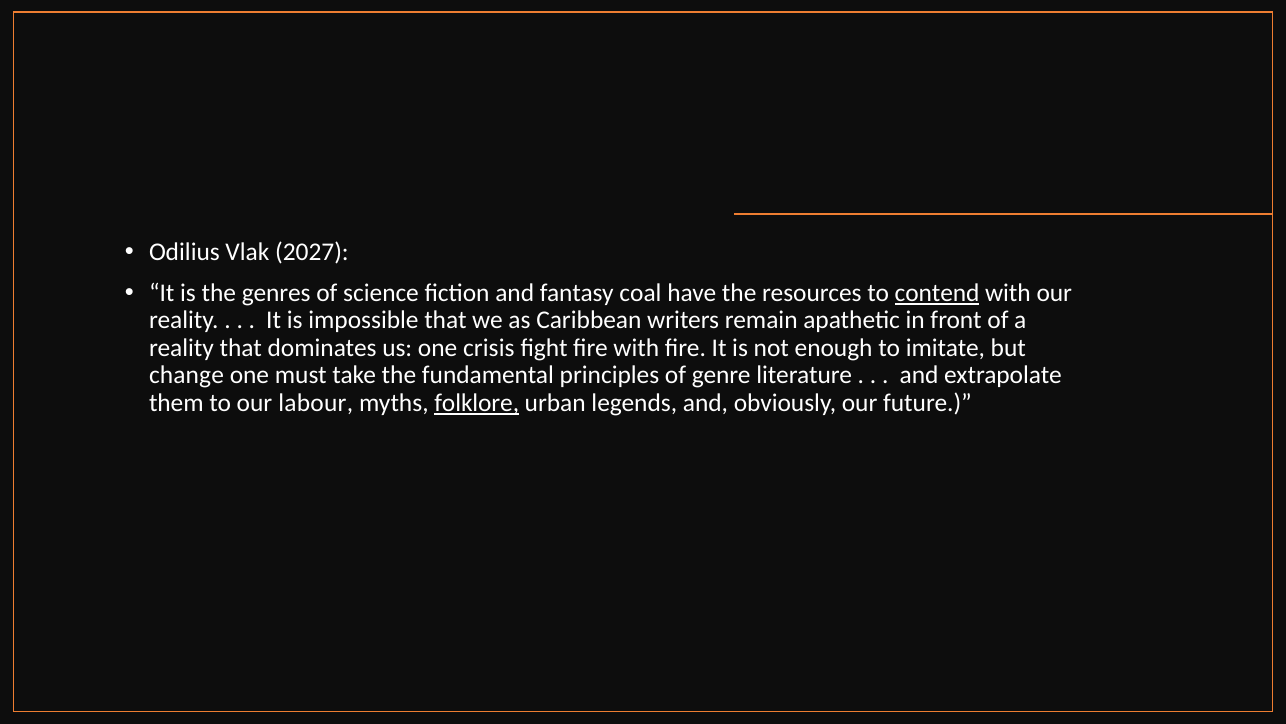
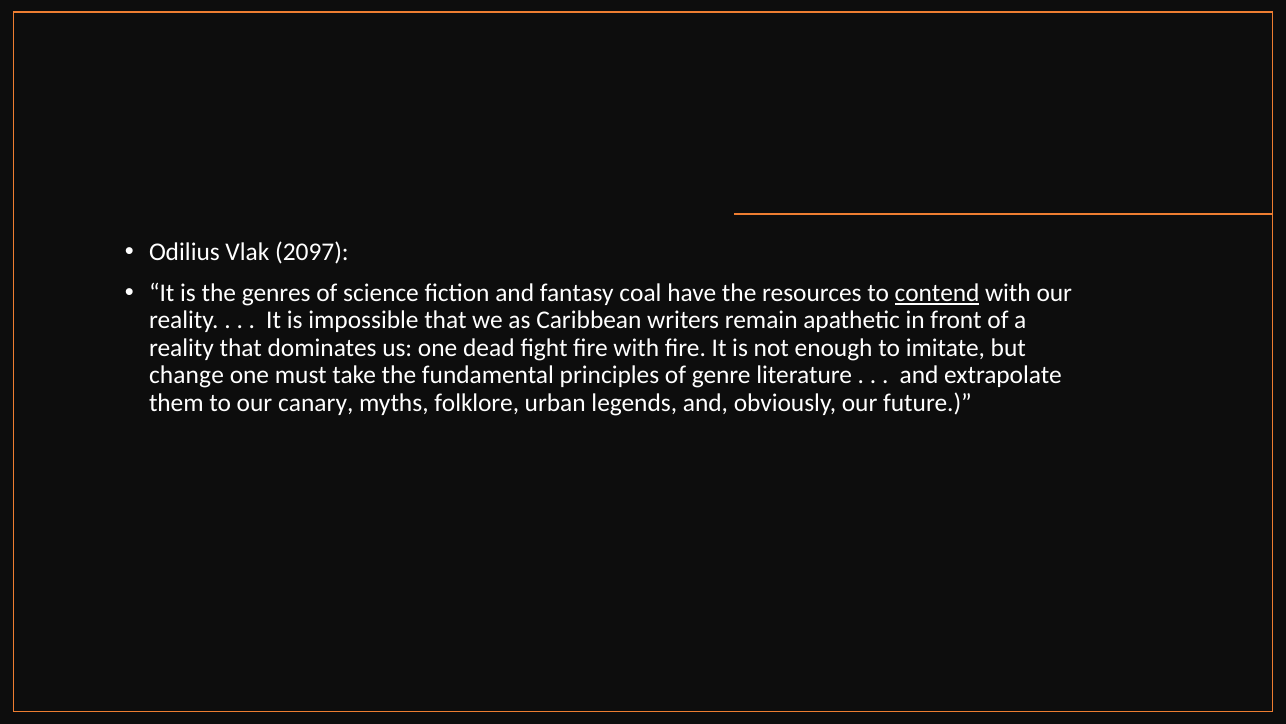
2027: 2027 -> 2097
crisis: crisis -> dead
labour: labour -> canary
folklore underline: present -> none
